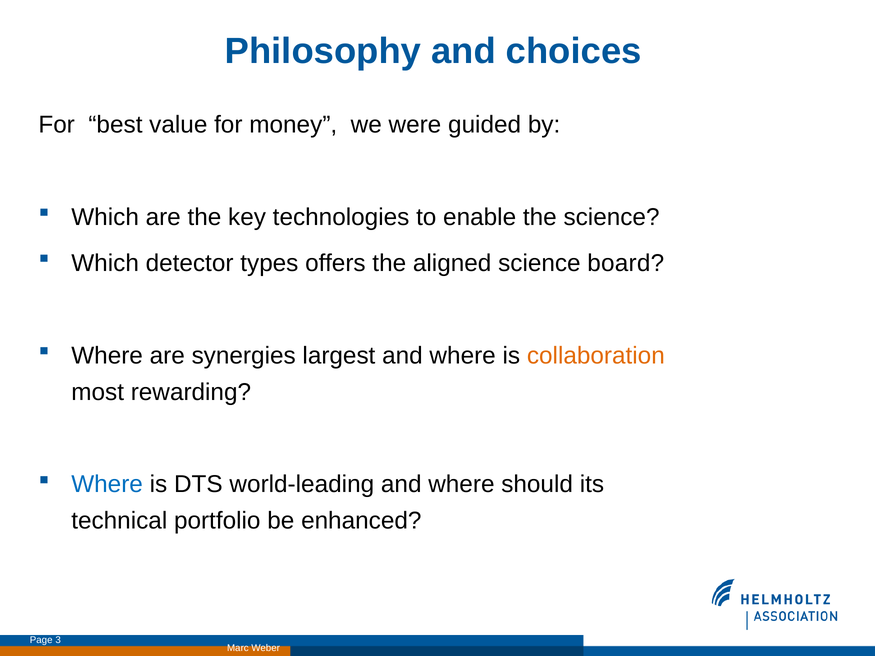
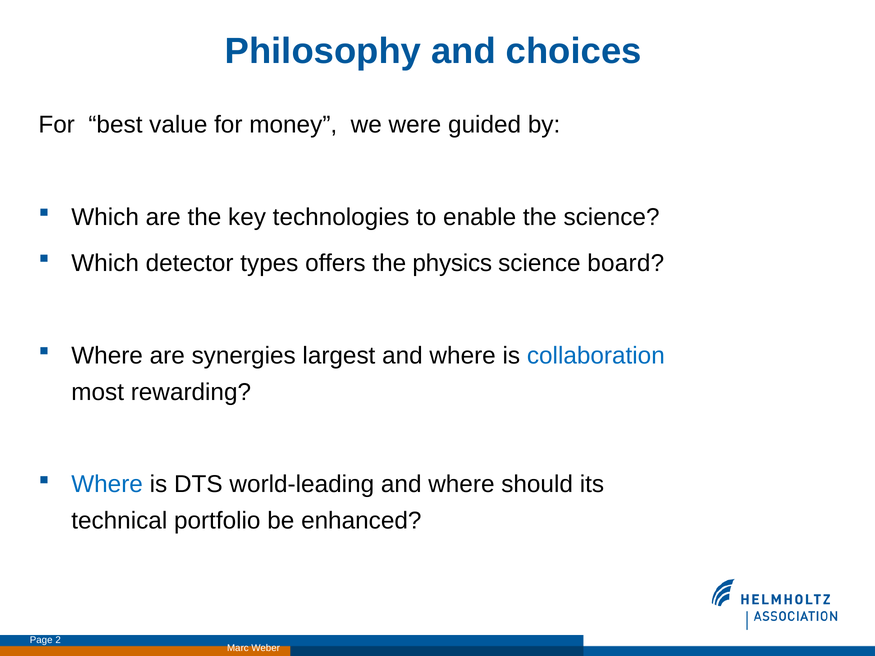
aligned: aligned -> physics
collaboration colour: orange -> blue
3: 3 -> 2
